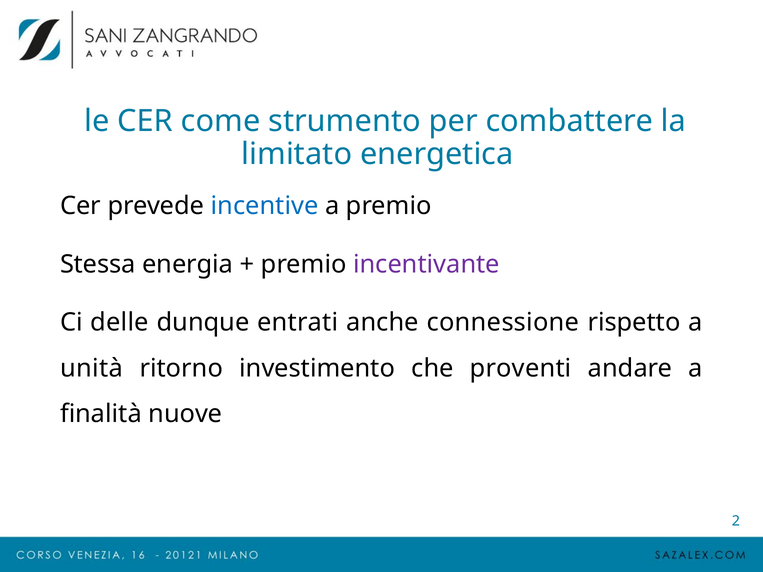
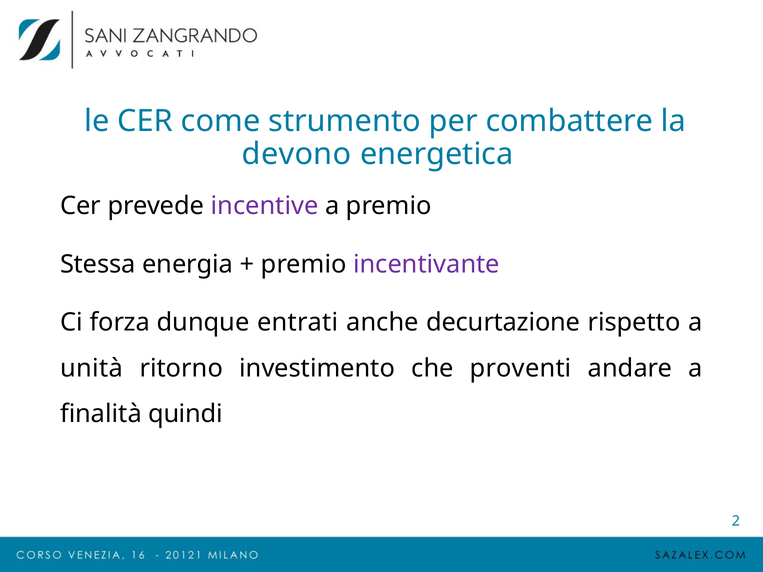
limitato: limitato -> devono
incentive colour: blue -> purple
delle: delle -> forza
connessione: connessione -> decurtazione
nuove: nuove -> quindi
